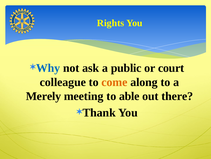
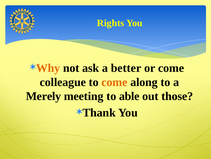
Why colour: blue -> orange
public: public -> better
or court: court -> come
there: there -> those
